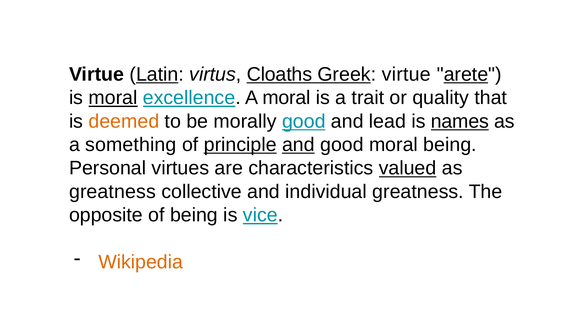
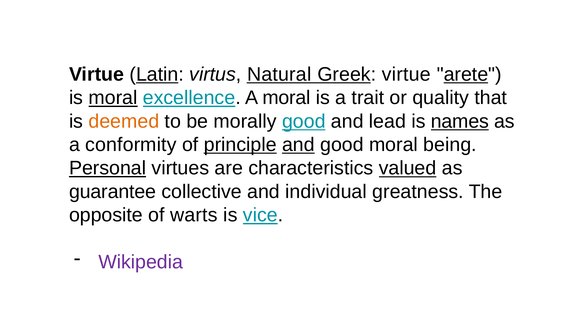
Cloaths: Cloaths -> Natural
something: something -> conformity
Personal underline: none -> present
greatness at (112, 192): greatness -> guarantee
of being: being -> warts
Wikipedia colour: orange -> purple
